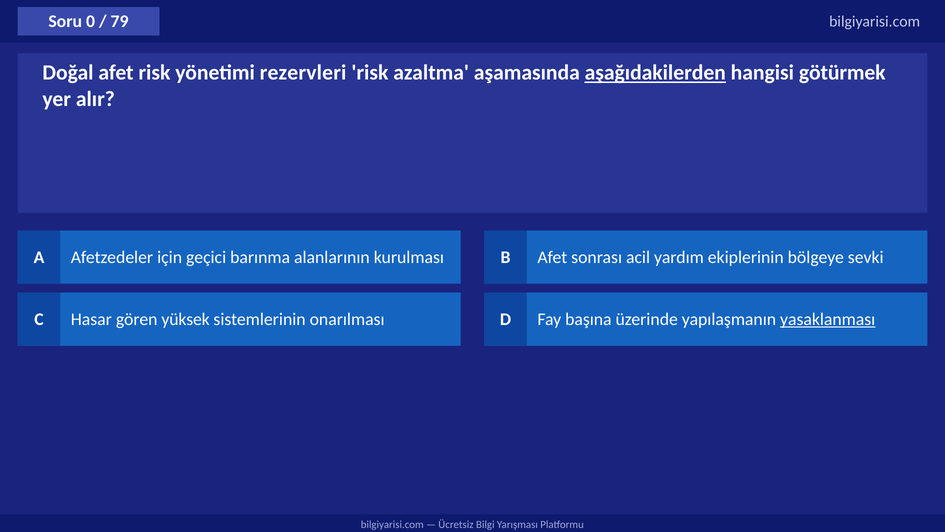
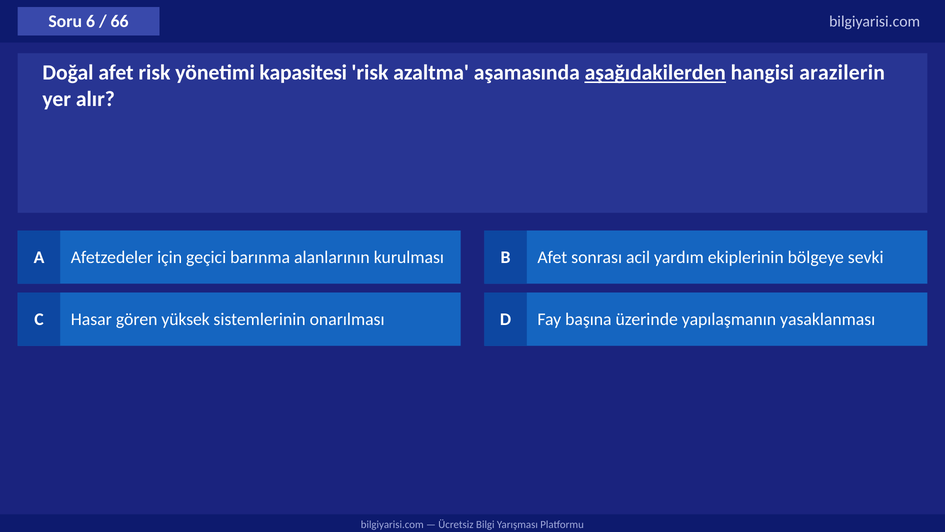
0: 0 -> 6
79: 79 -> 66
rezervleri: rezervleri -> kapasitesi
götürmek: götürmek -> arazilerin
yasaklanması underline: present -> none
